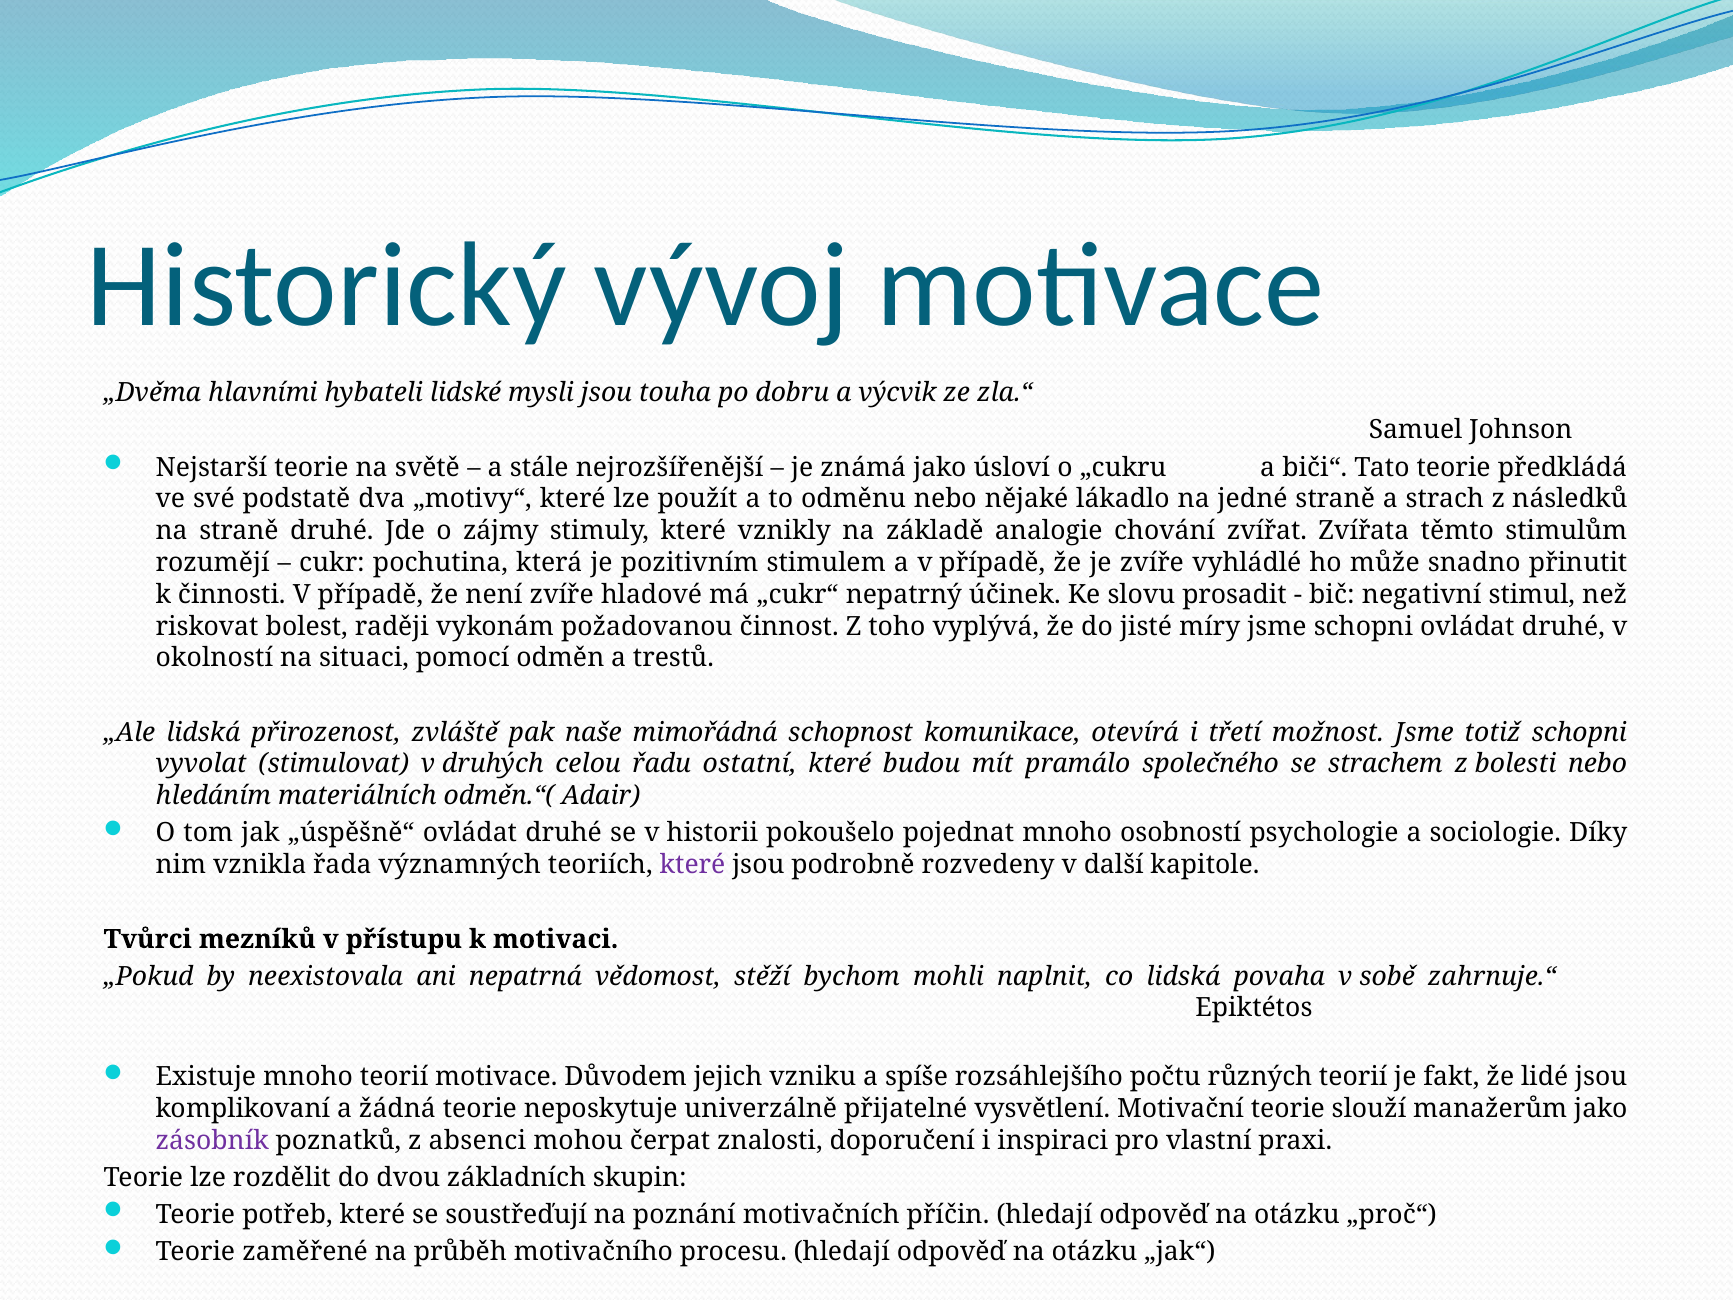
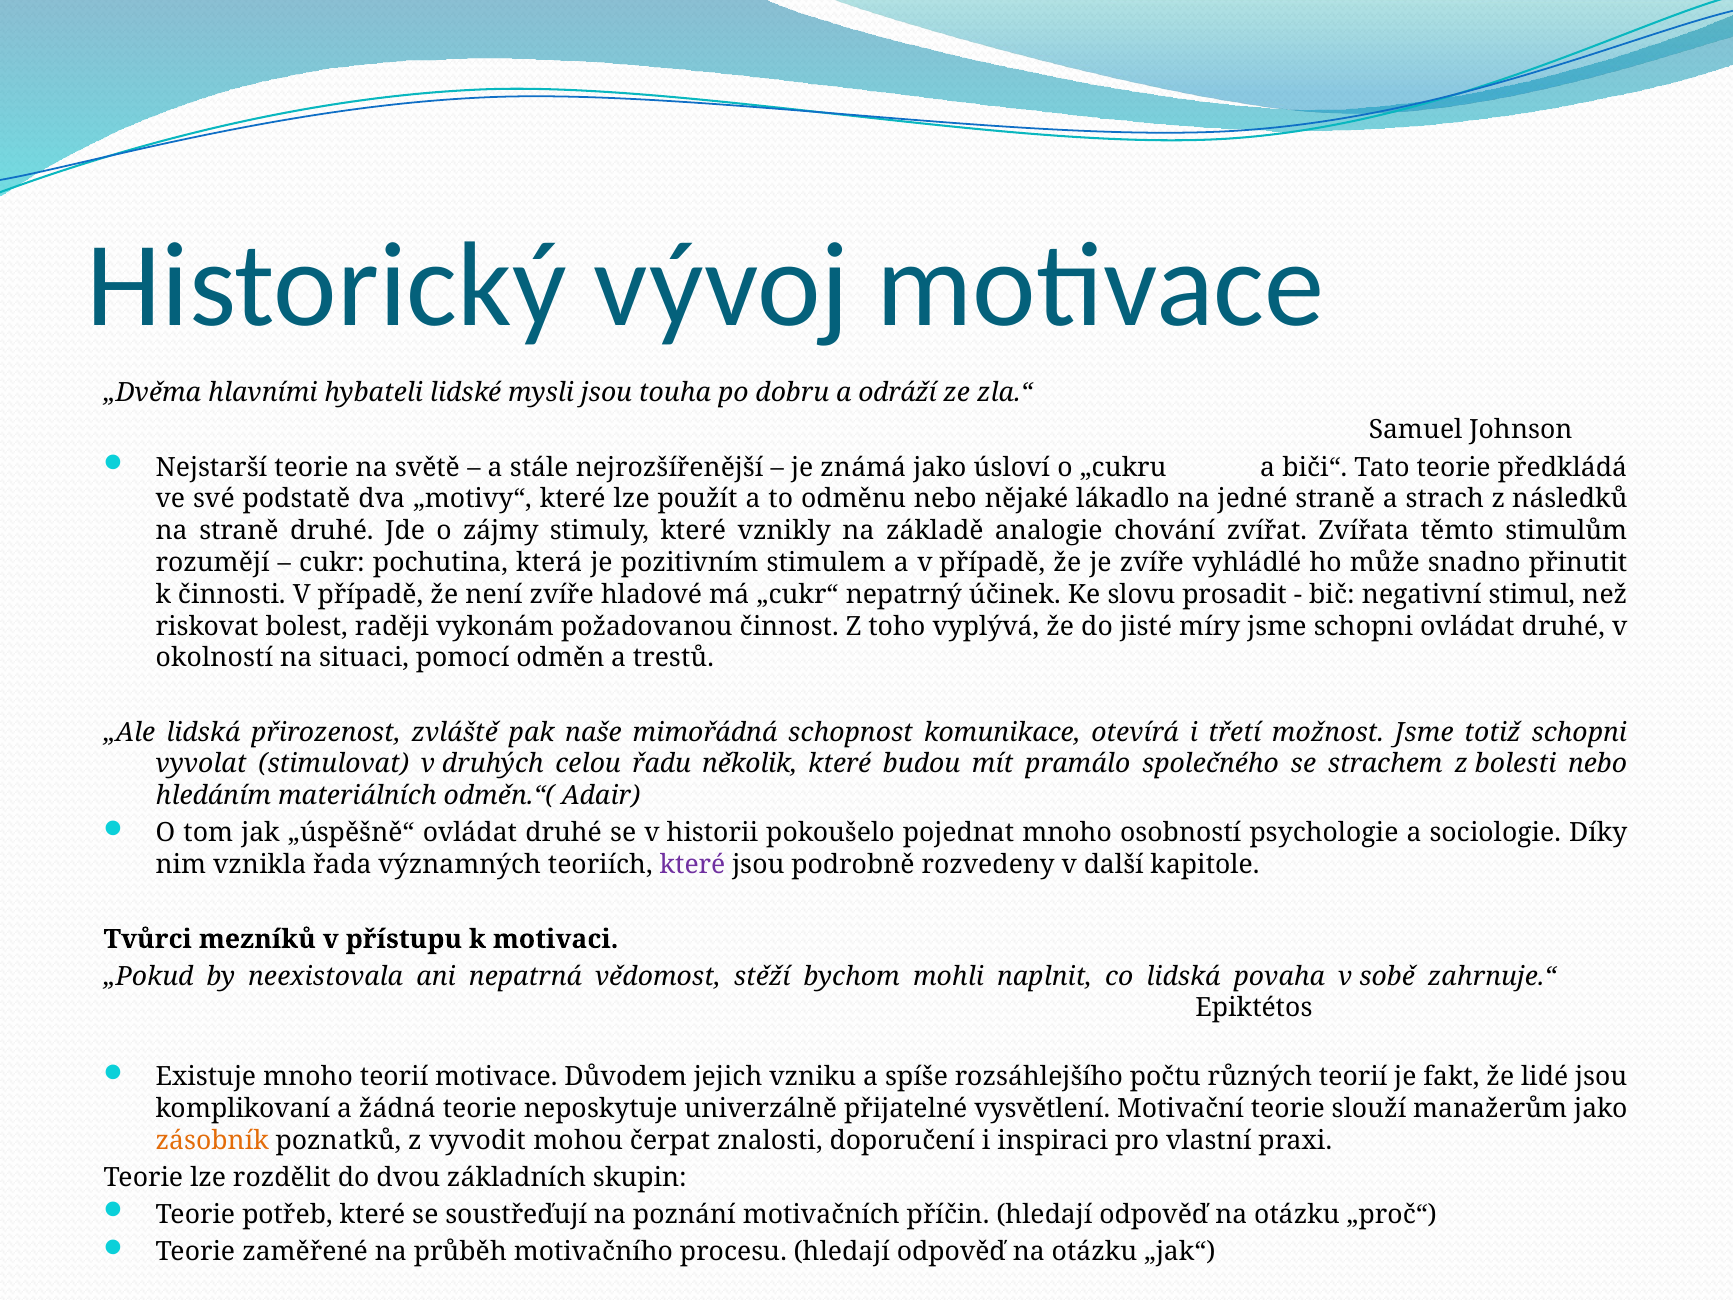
výcvik: výcvik -> odráží
ostatní: ostatní -> několik
zásobník colour: purple -> orange
absenci: absenci -> vyvodit
